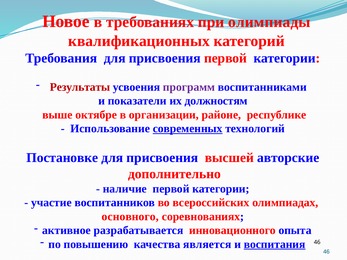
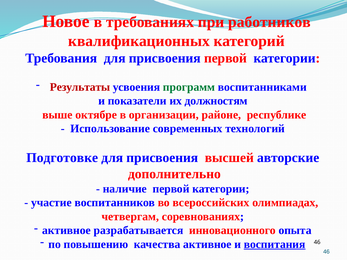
олимпиады: олимпиады -> работников
программ colour: purple -> green
современных underline: present -> none
Постановке: Постановке -> Подготовке
основного: основного -> четвергам
качества является: является -> активное
